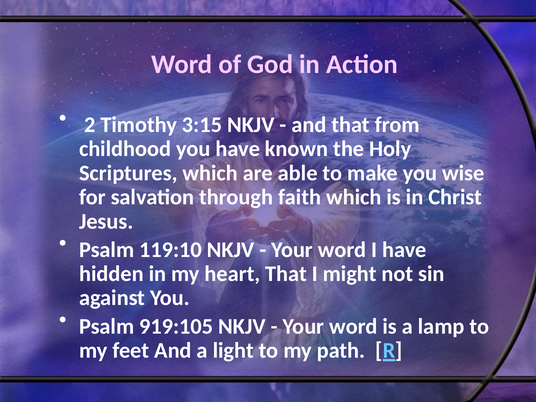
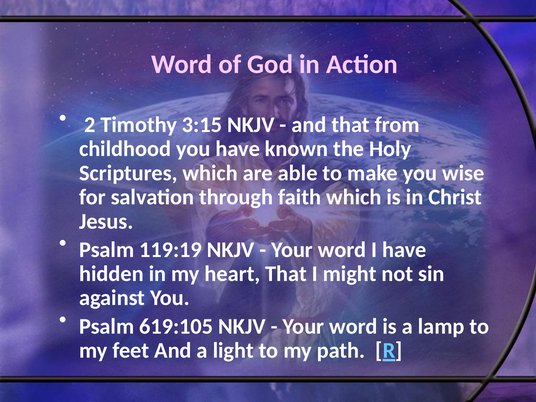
119:10: 119:10 -> 119:19
919:105: 919:105 -> 619:105
